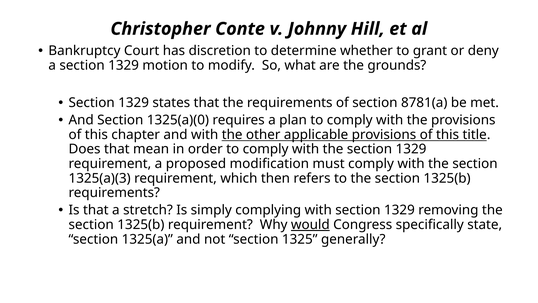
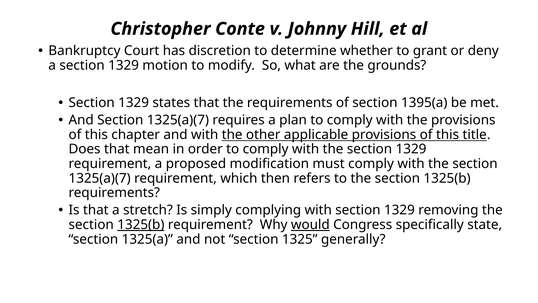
8781(a: 8781(a -> 1395(a
And Section 1325(a)(0: 1325(a)(0 -> 1325(a)(7
1325(a)(3 at (100, 178): 1325(a)(3 -> 1325(a)(7
1325(b at (141, 224) underline: none -> present
